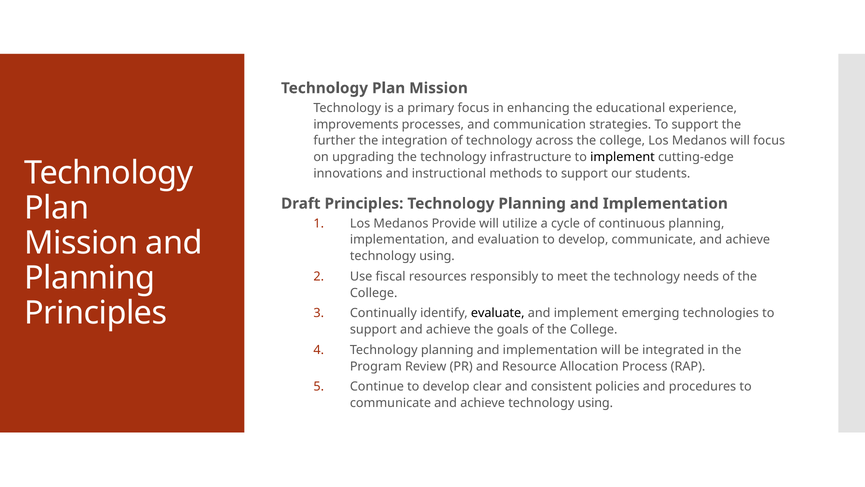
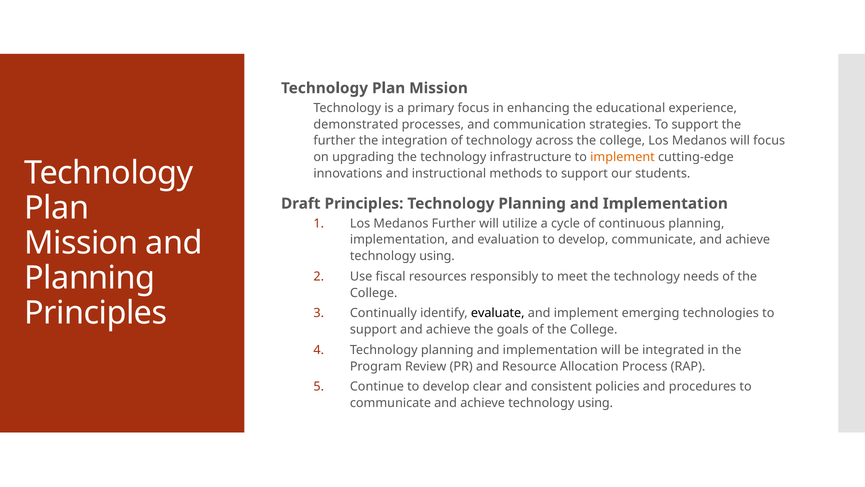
improvements: improvements -> demonstrated
implement at (622, 157) colour: black -> orange
Medanos Provide: Provide -> Further
